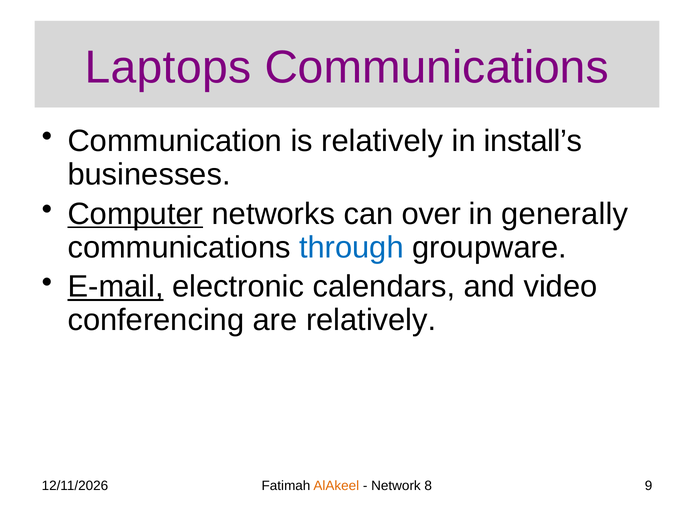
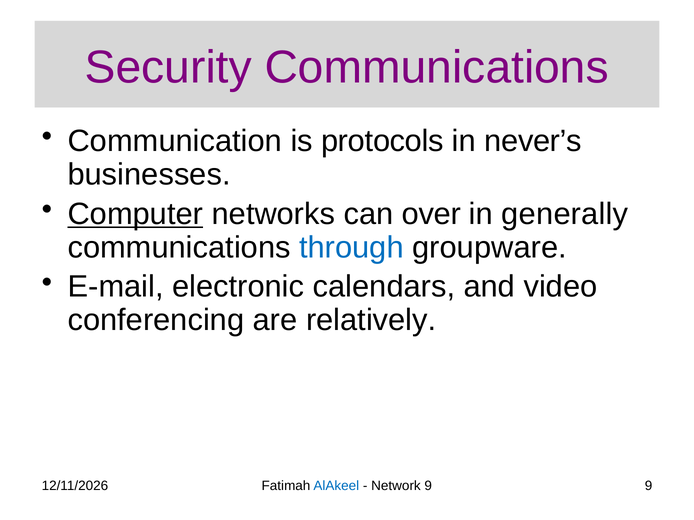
Laptops: Laptops -> Security
is relatively: relatively -> protocols
install’s: install’s -> never’s
E-mail underline: present -> none
AlAkeel colour: orange -> blue
Network 8: 8 -> 9
